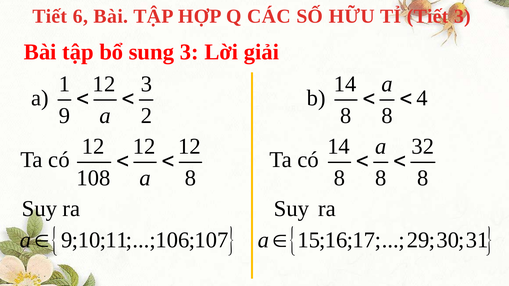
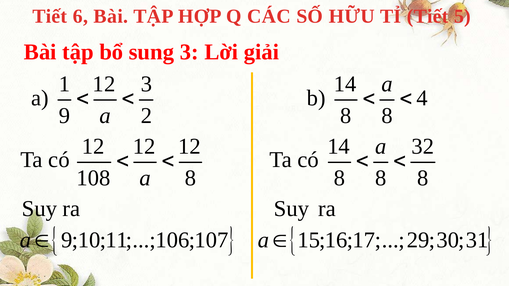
Tiết 3: 3 -> 5
